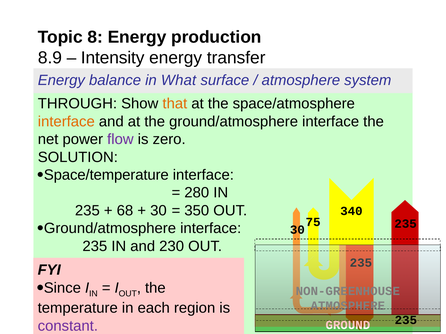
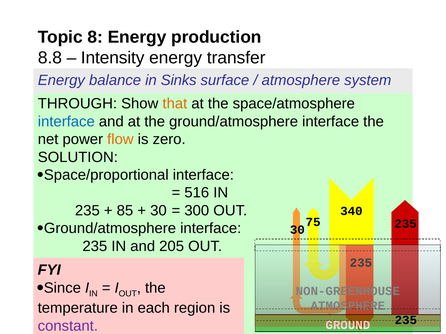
8.9: 8.9 -> 8.8
What: What -> Sinks
interface at (66, 122) colour: orange -> blue
flow colour: purple -> orange
Space/temperature: Space/temperature -> Space/proportional
280: 280 -> 516
68: 68 -> 85
350: 350 -> 300
230: 230 -> 205
